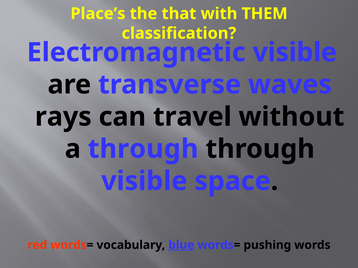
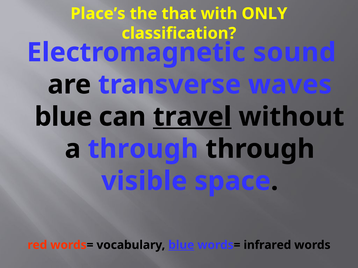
THEM: THEM -> ONLY
Electromagnetic visible: visible -> sound
rays at (63, 117): rays -> blue
travel underline: none -> present
pushing: pushing -> infrared
